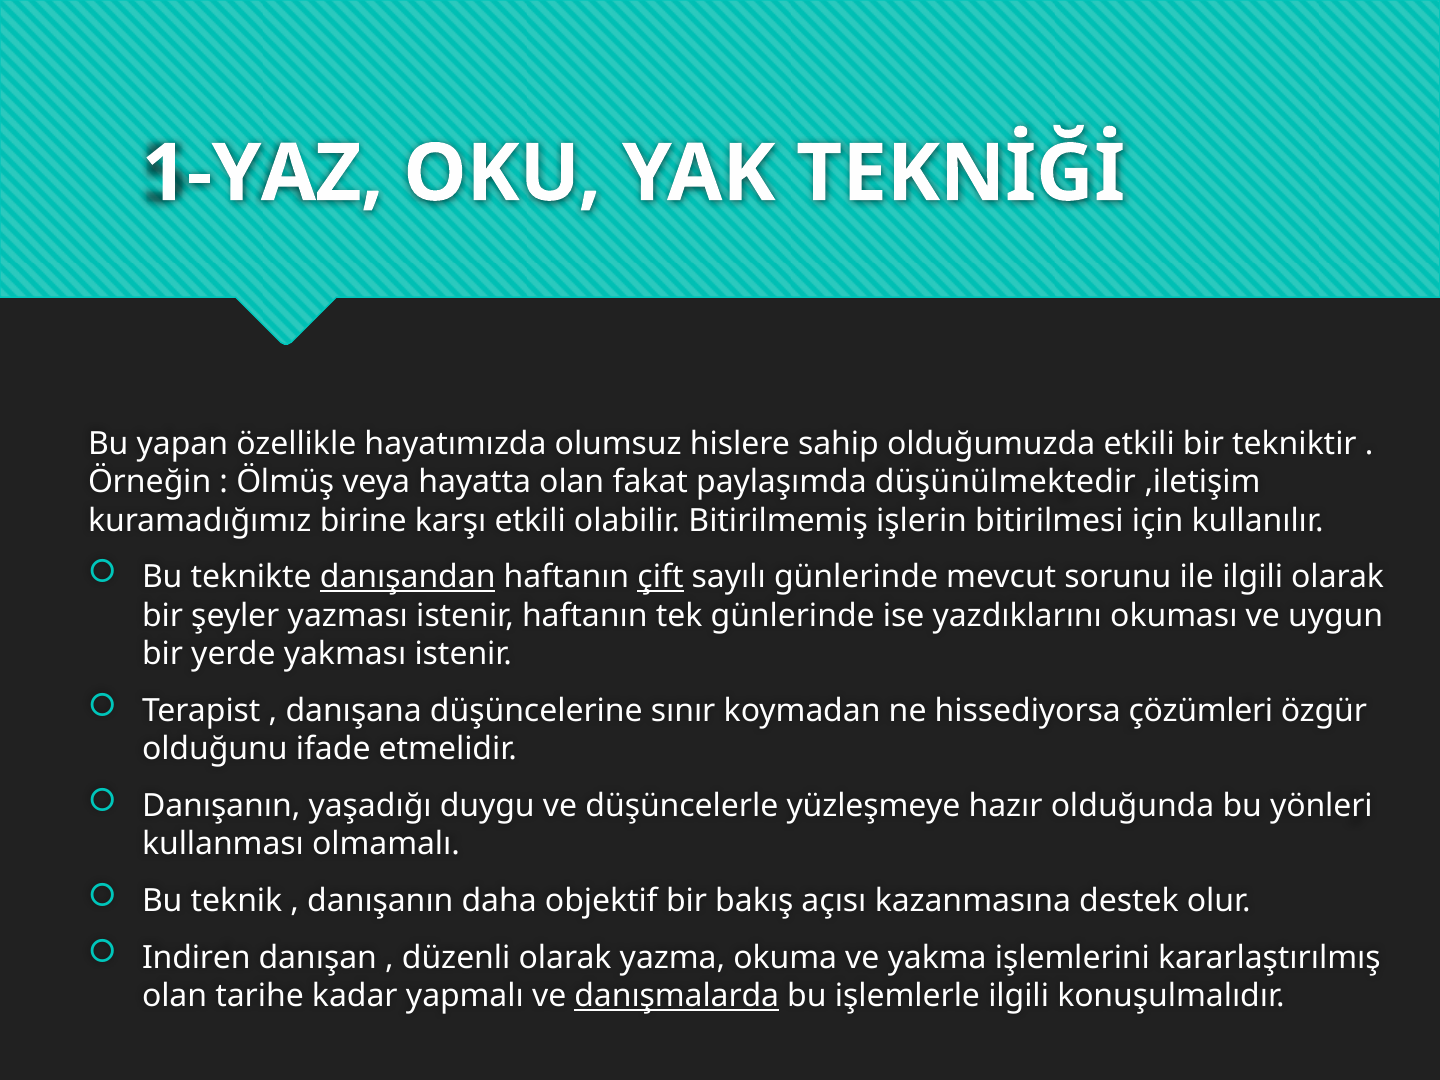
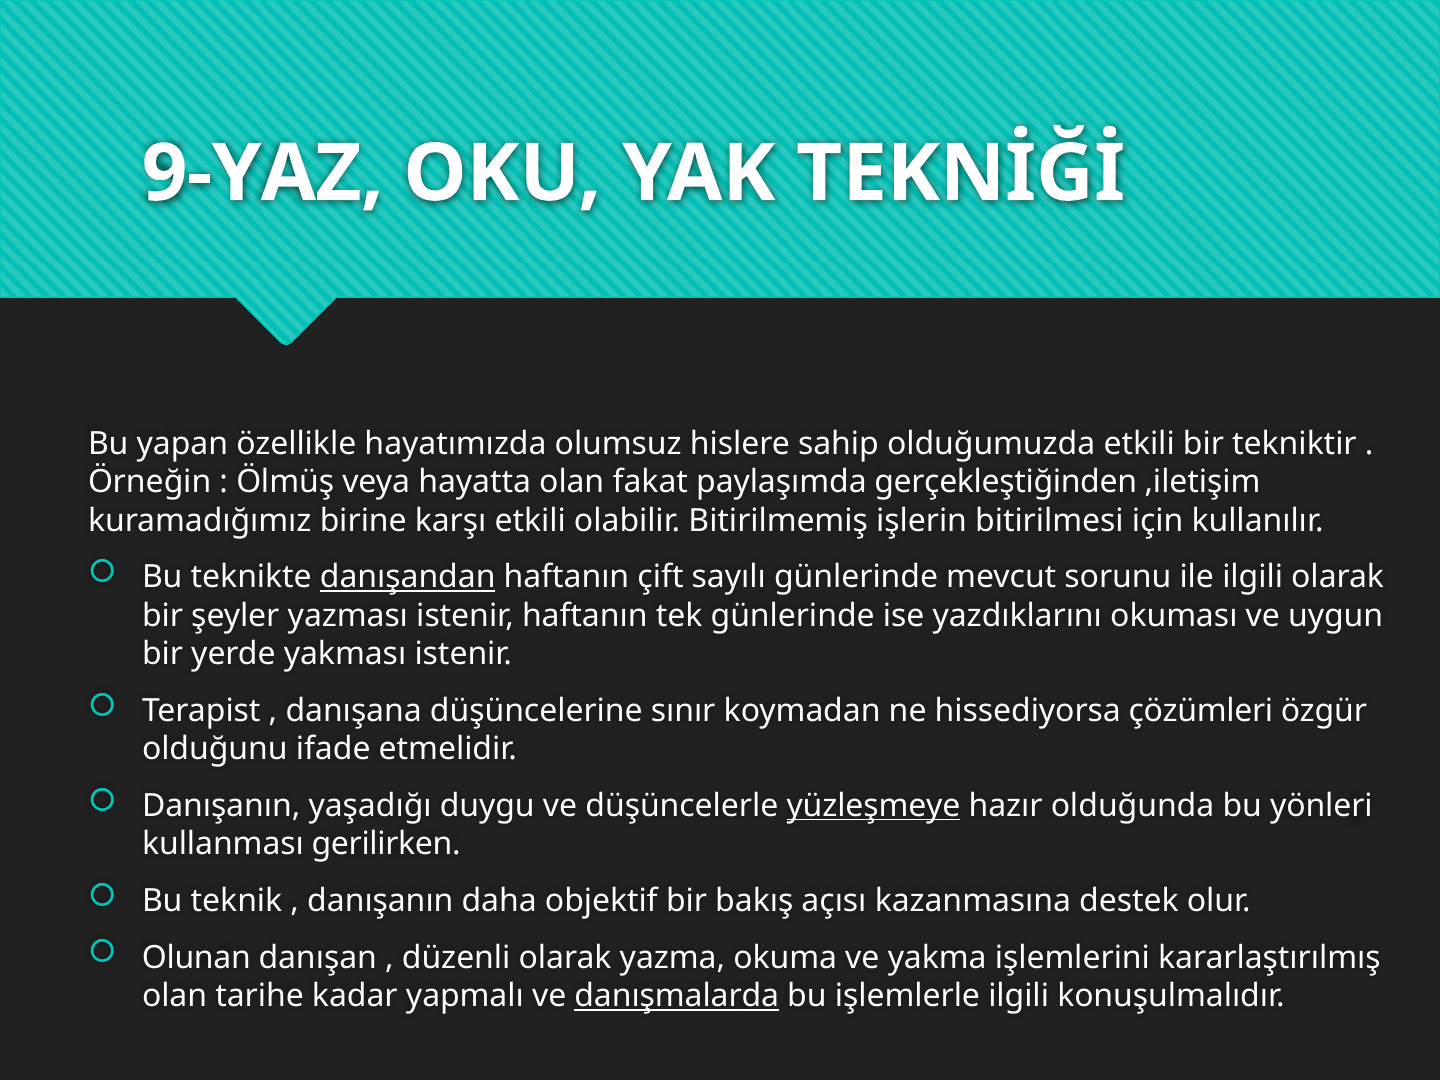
1-YAZ: 1-YAZ -> 9-YAZ
düşünülmektedir: düşünülmektedir -> gerçekleştiğinden
çift underline: present -> none
yüzleşmeye underline: none -> present
olmamalı: olmamalı -> gerilirken
Indiren: Indiren -> Olunan
